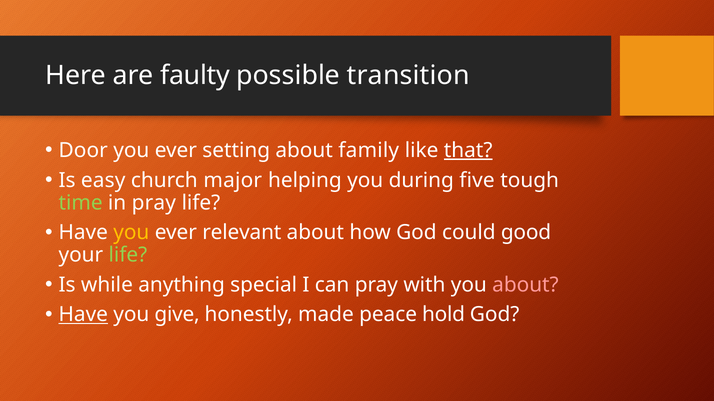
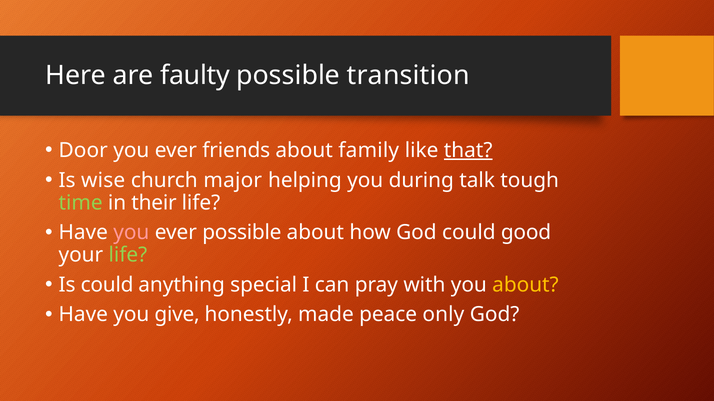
setting: setting -> friends
easy: easy -> wise
five: five -> talk
in pray: pray -> their
you at (131, 233) colour: yellow -> pink
ever relevant: relevant -> possible
Is while: while -> could
about at (525, 285) colour: pink -> yellow
Have at (83, 315) underline: present -> none
hold: hold -> only
